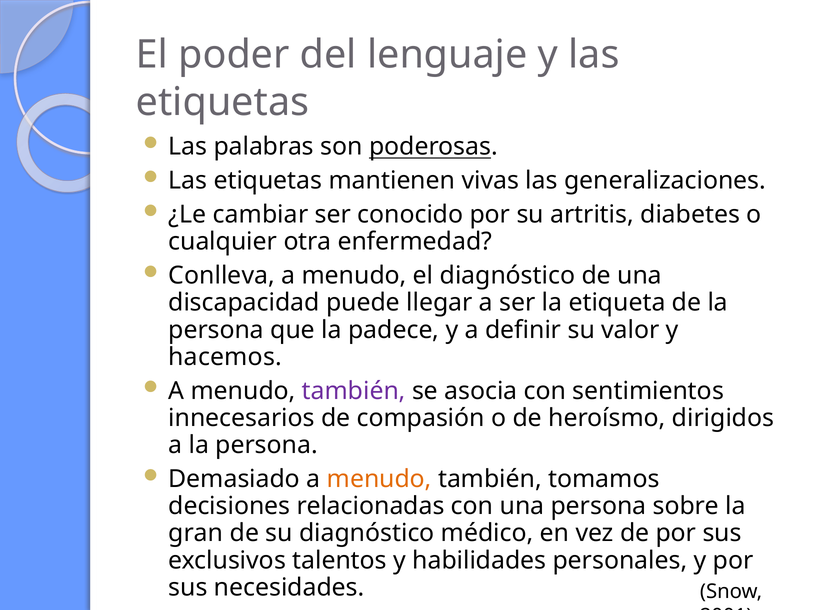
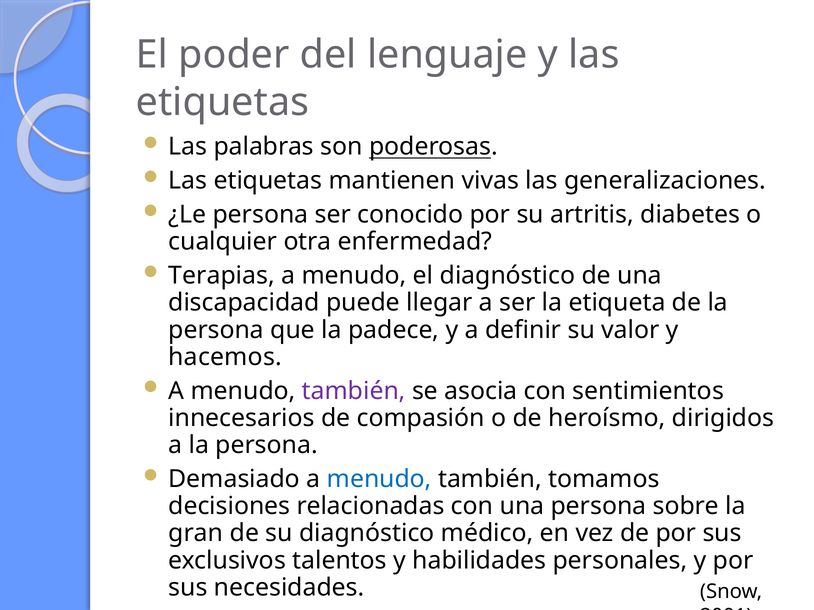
¿Le cambiar: cambiar -> persona
Conlleva: Conlleva -> Terapias
menudo at (379, 479) colour: orange -> blue
